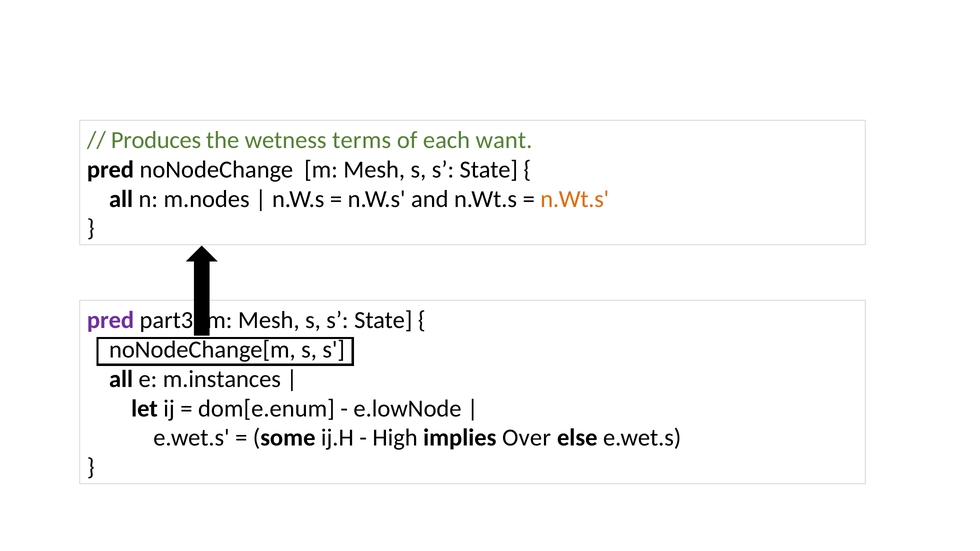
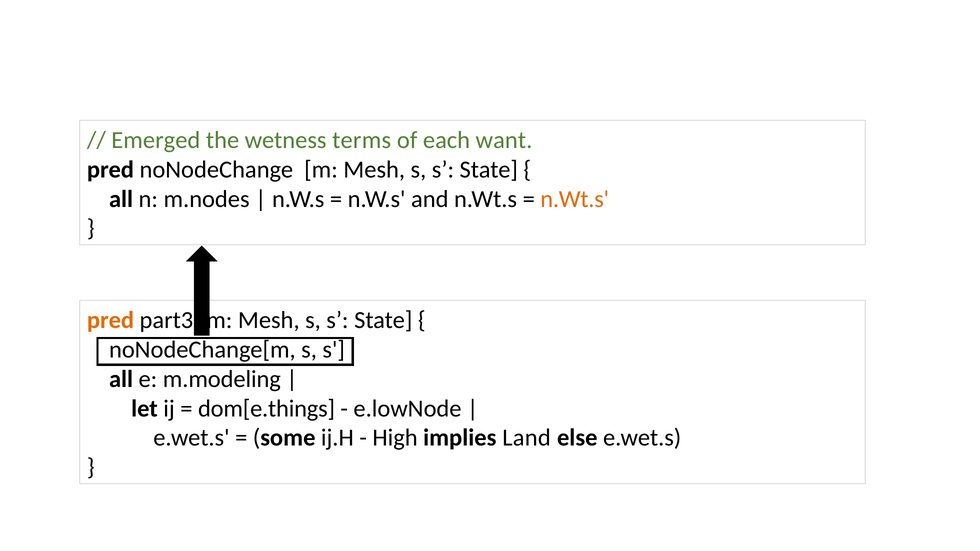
Produces: Produces -> Emerged
pred at (111, 320) colour: purple -> orange
m.instances: m.instances -> m.modeling
dom[e.enum: dom[e.enum -> dom[e.things
Over: Over -> Land
